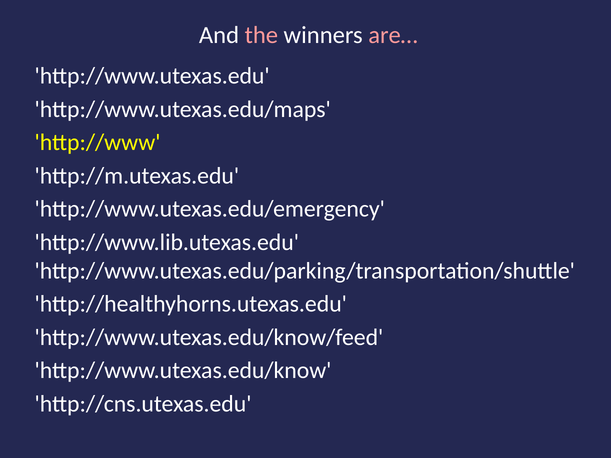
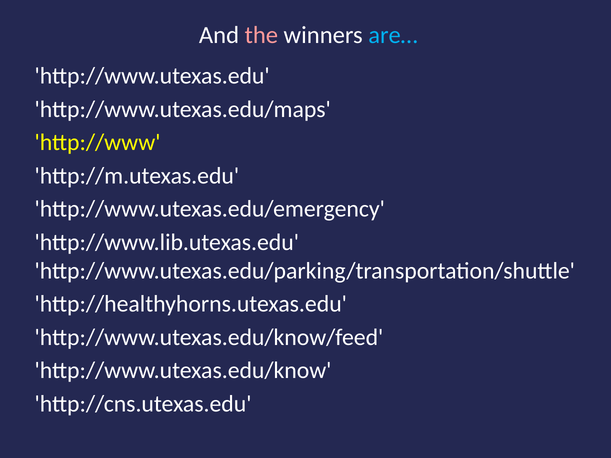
are… colour: pink -> light blue
